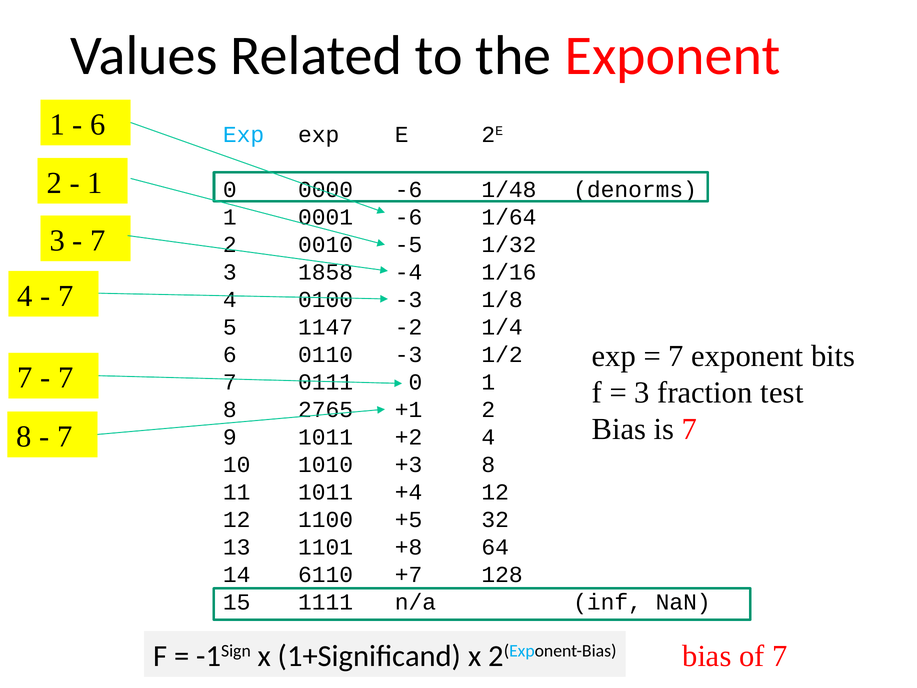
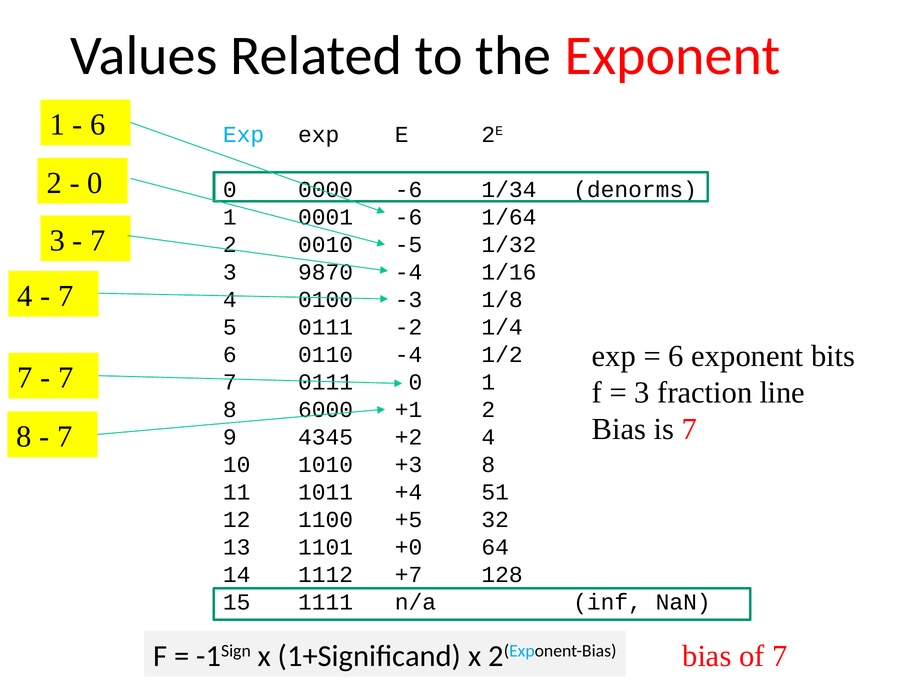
1 at (95, 183): 1 -> 0
1/48: 1/48 -> 1/34
1858: 1858 -> 9870
5 1147: 1147 -> 0111
7 at (676, 356): 7 -> 6
0110 -3: -3 -> -4
test: test -> line
2765: 2765 -> 6000
9 1011: 1011 -> 4345
+4 12: 12 -> 51
+8: +8 -> +0
6110: 6110 -> 1112
